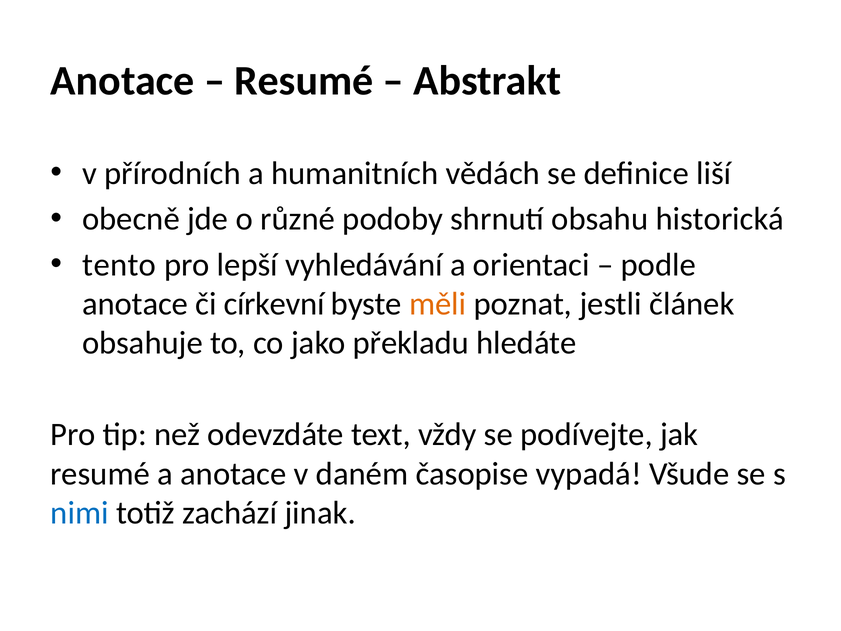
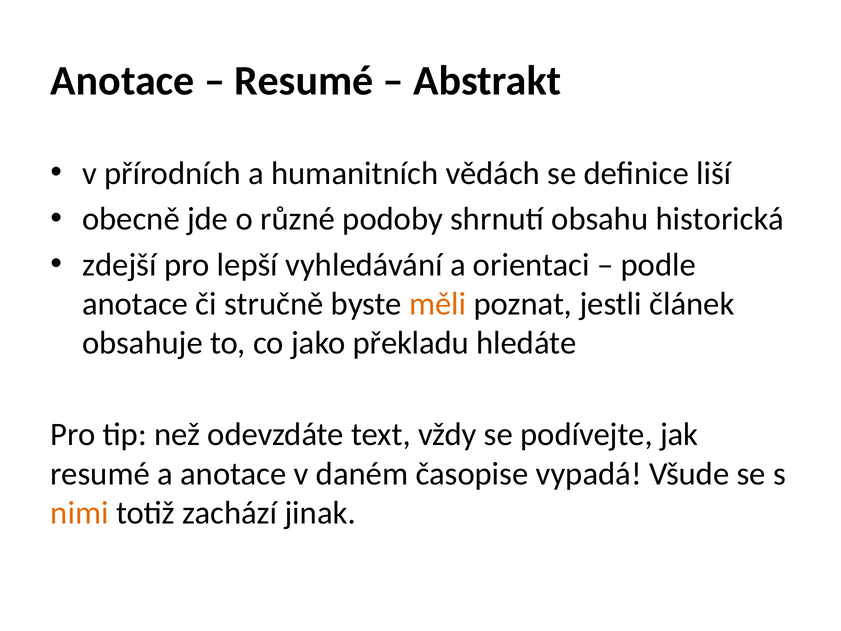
tento: tento -> zdejší
církevní: církevní -> stručně
nimi colour: blue -> orange
